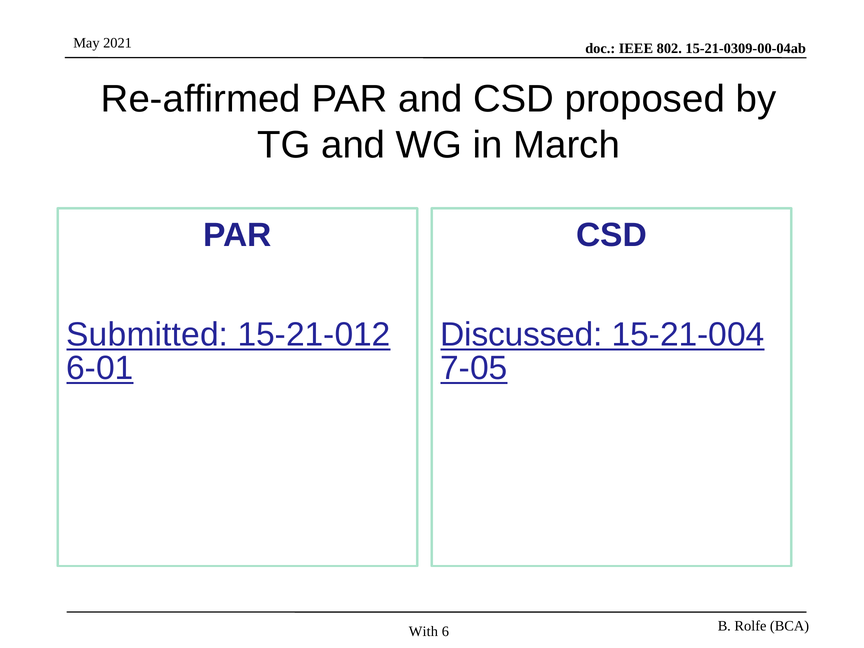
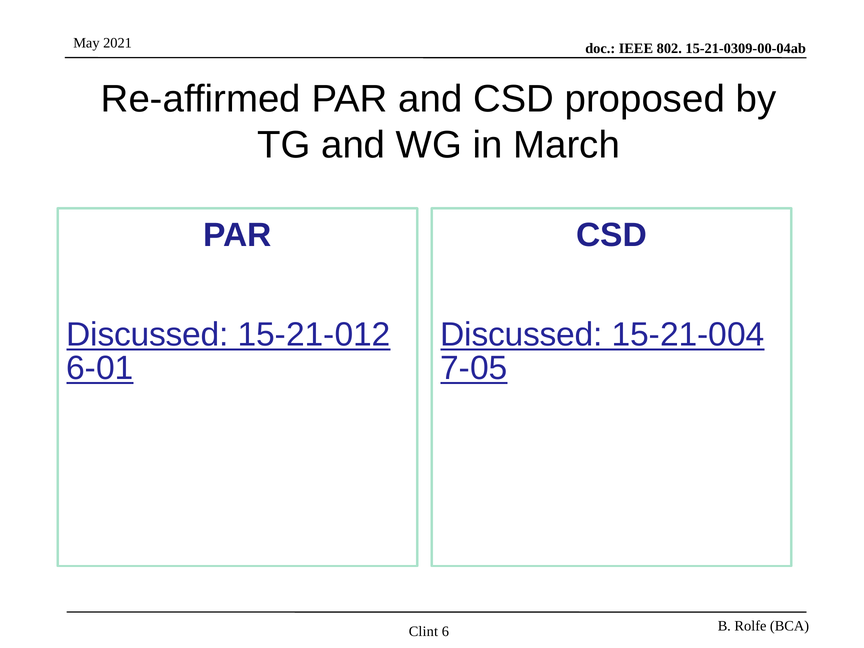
Submitted at (147, 335): Submitted -> Discussed
With: With -> Clint
